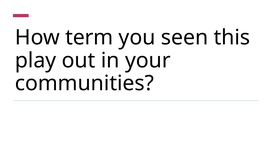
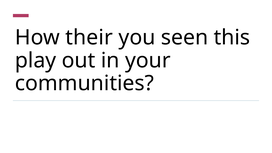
term: term -> their
